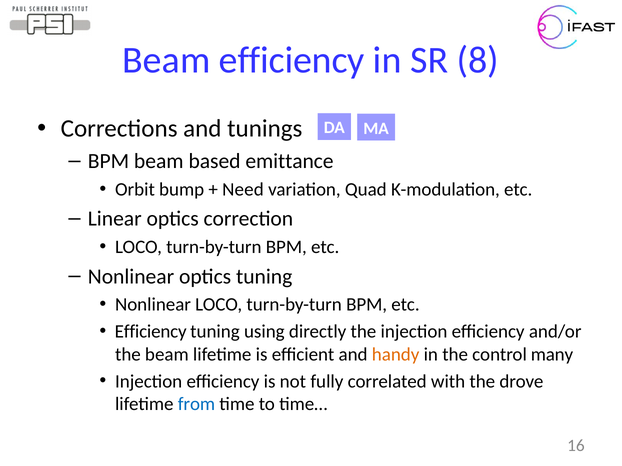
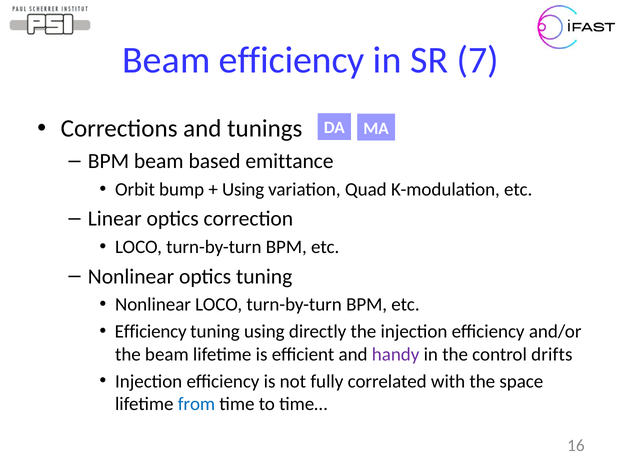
8: 8 -> 7
Need at (243, 190): Need -> Using
handy colour: orange -> purple
many: many -> drifts
drove: drove -> space
